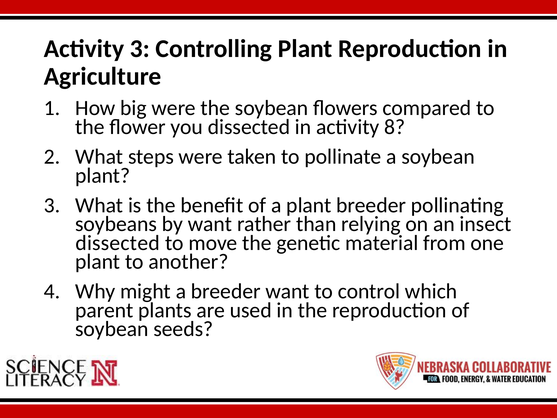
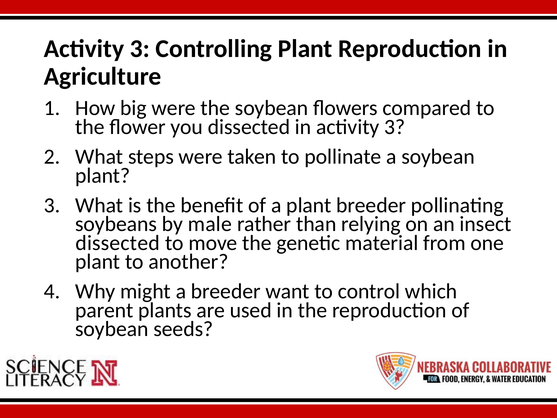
in activity 8: 8 -> 3
by want: want -> male
